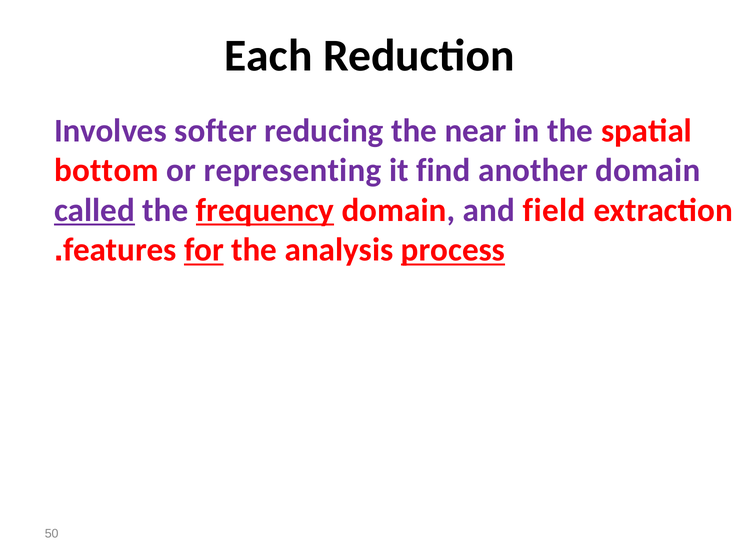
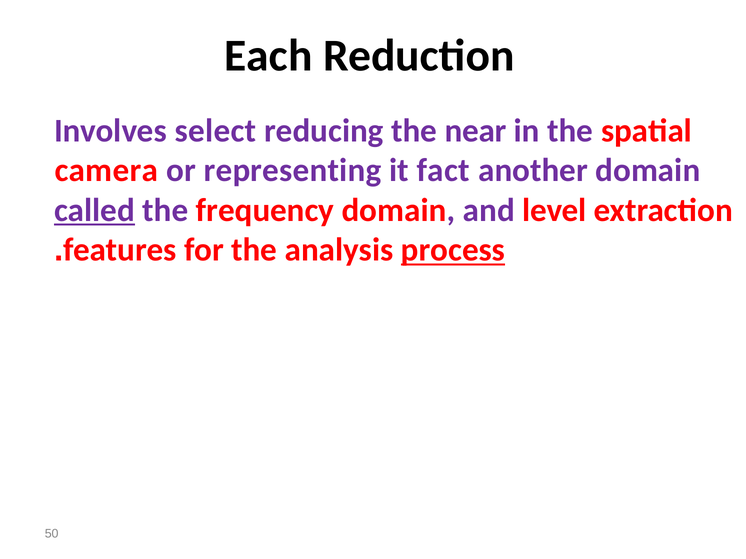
softer: softer -> select
bottom: bottom -> camera
find: find -> fact
frequency underline: present -> none
field: field -> level
for underline: present -> none
